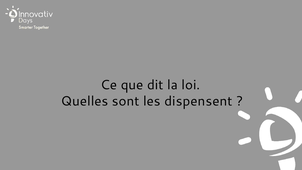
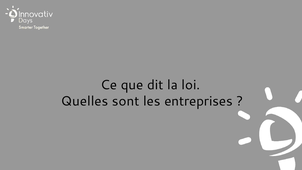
dispensent: dispensent -> entreprises
